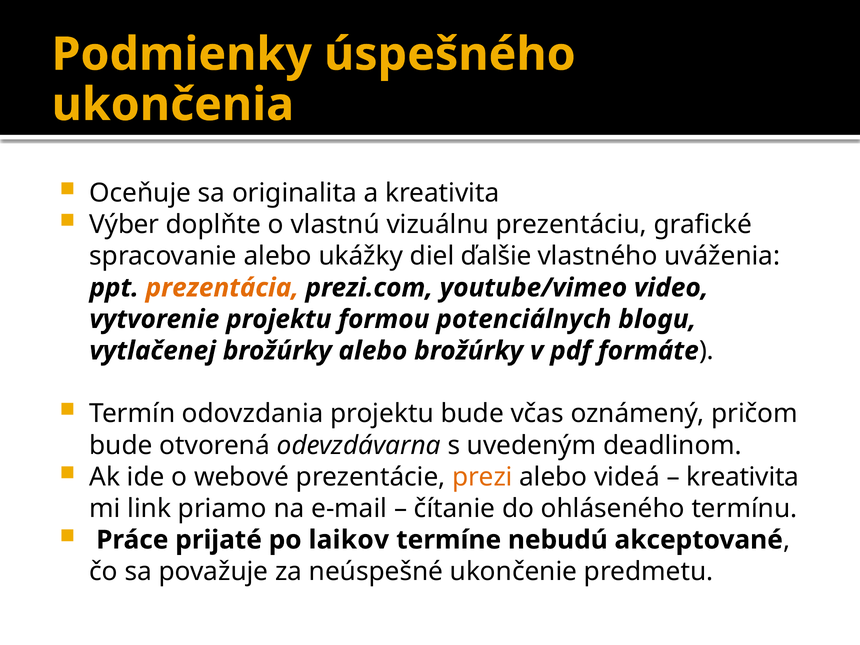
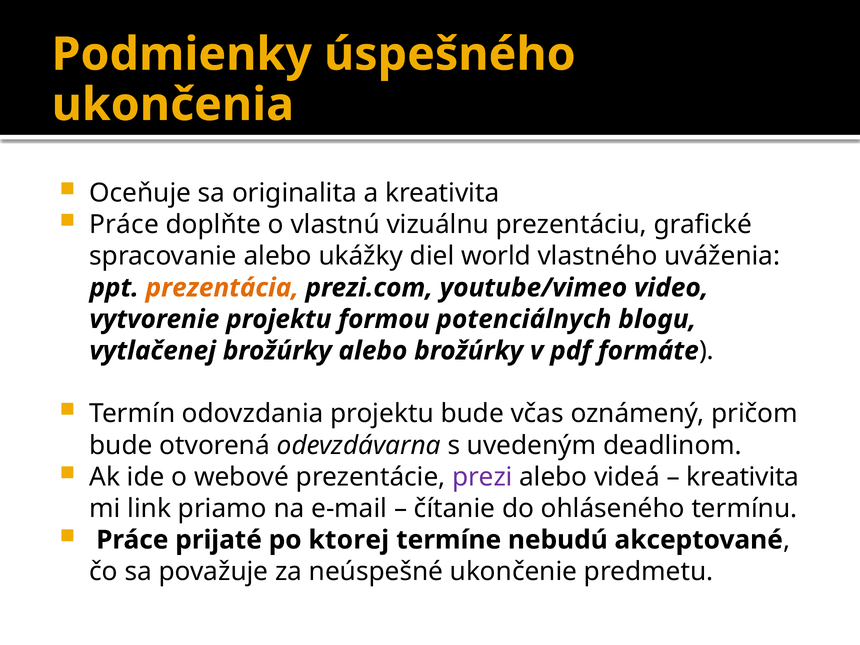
Výber at (124, 225): Výber -> Práce
ďalšie: ďalšie -> world
prezi colour: orange -> purple
laikov: laikov -> ktorej
